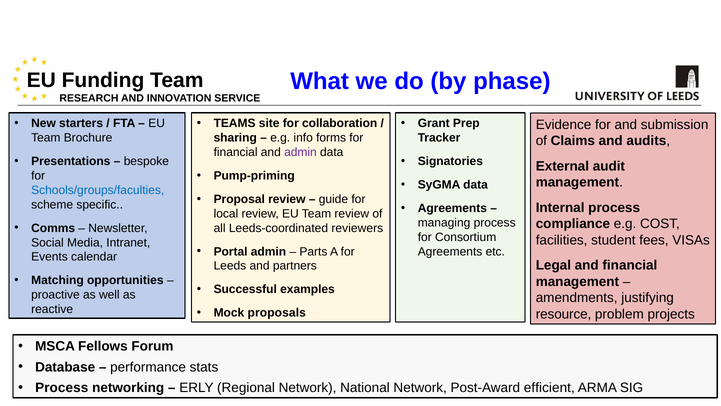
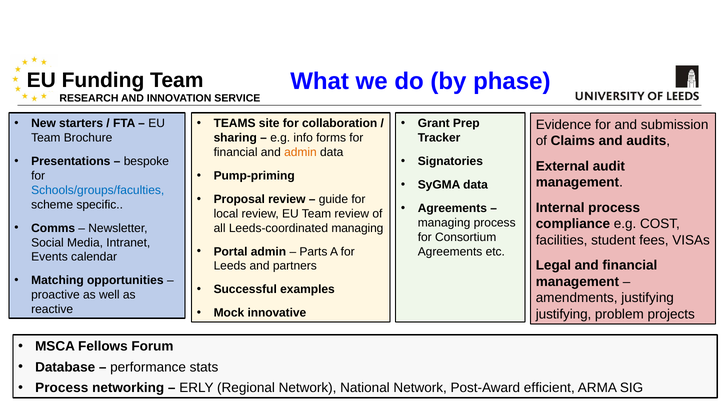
admin at (300, 152) colour: purple -> orange
Leeds-coordinated reviewers: reviewers -> managing
proposals: proposals -> innovative
resource at (564, 314): resource -> justifying
